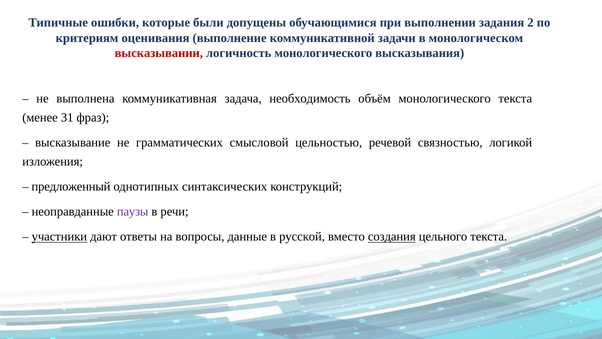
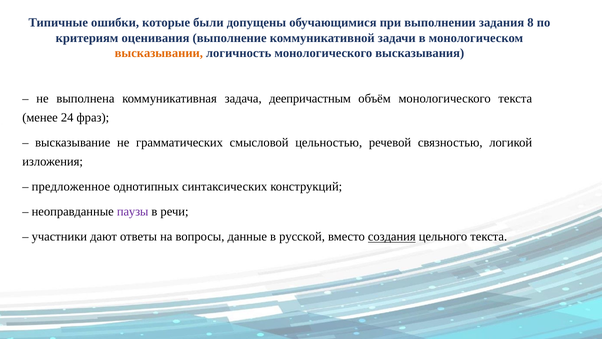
2: 2 -> 8
высказывании colour: red -> orange
необходимость: необходимость -> деепричастным
31: 31 -> 24
предложенный: предложенный -> предложенное
участники underline: present -> none
